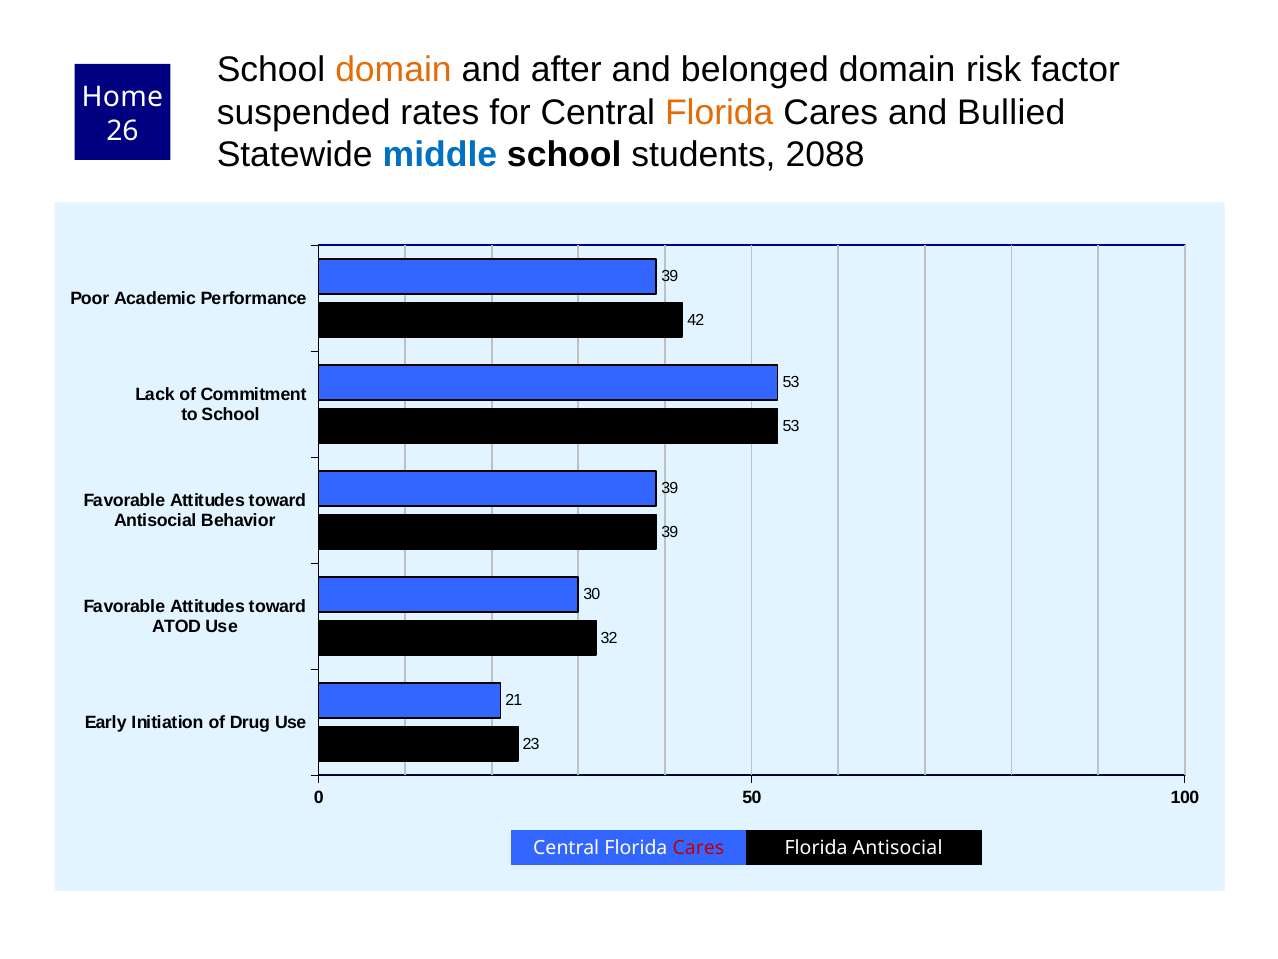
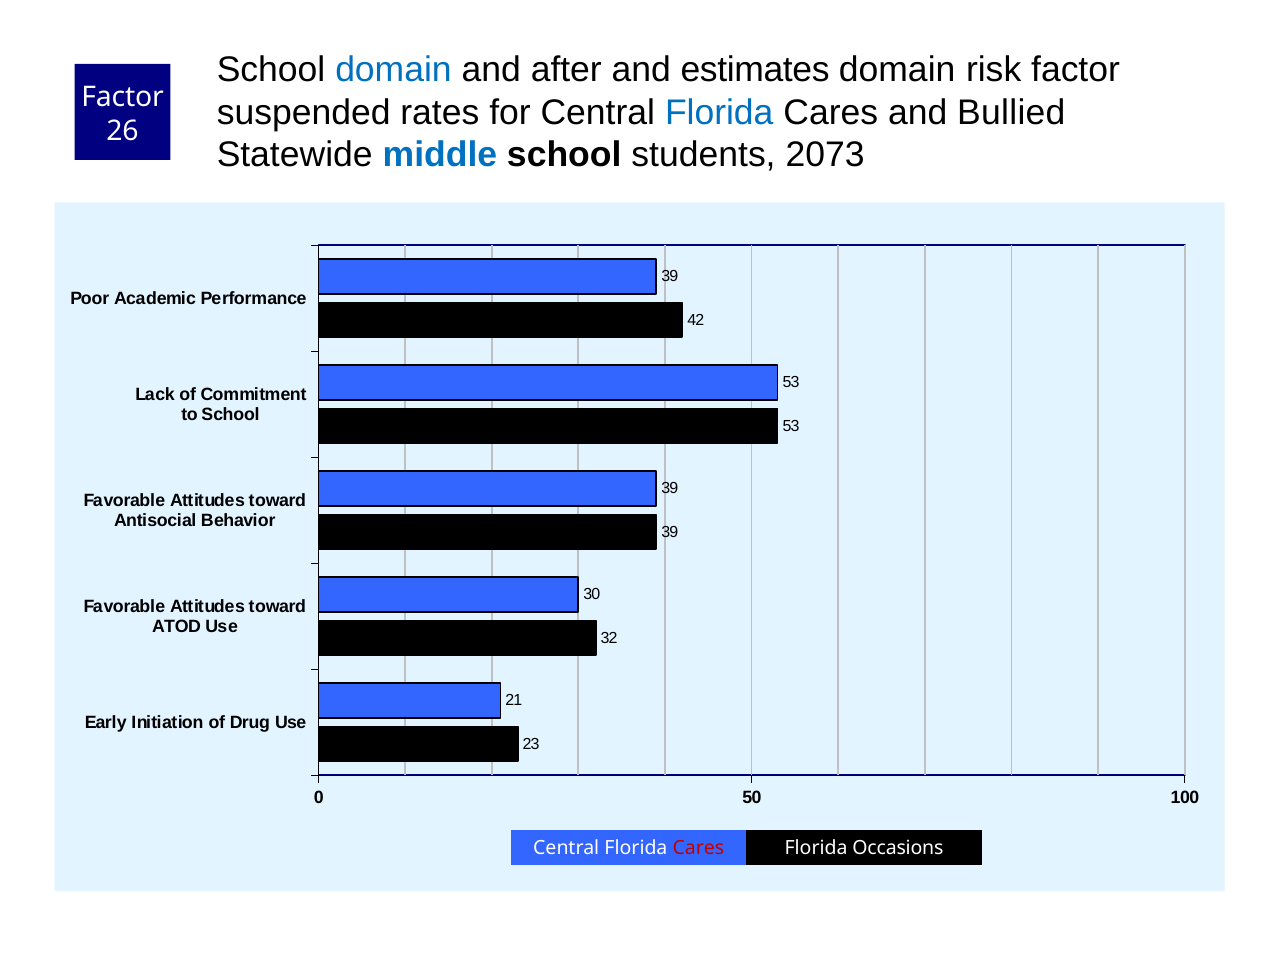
domain at (393, 70) colour: orange -> blue
belonged: belonged -> estimates
Home at (122, 97): Home -> Factor
Florida at (719, 112) colour: orange -> blue
2088: 2088 -> 2073
Florida Antisocial: Antisocial -> Occasions
